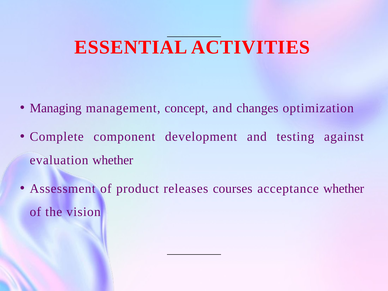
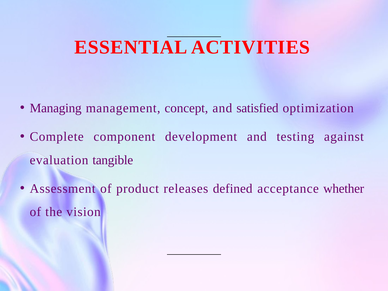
changes: changes -> satisfied
evaluation whether: whether -> tangible
courses: courses -> defined
